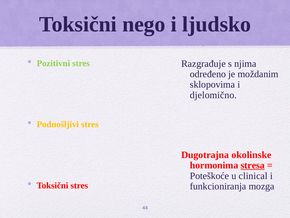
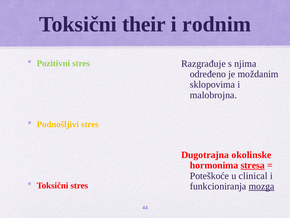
nego: nego -> their
ljudsko: ljudsko -> rodnim
djelomično: djelomično -> malobrojna
mozga underline: none -> present
